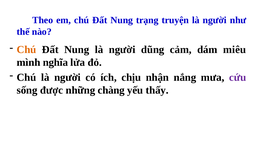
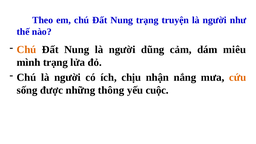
mình nghĩa: nghĩa -> trạng
cứu colour: purple -> orange
chàng: chàng -> thông
thấy: thấy -> cuộc
